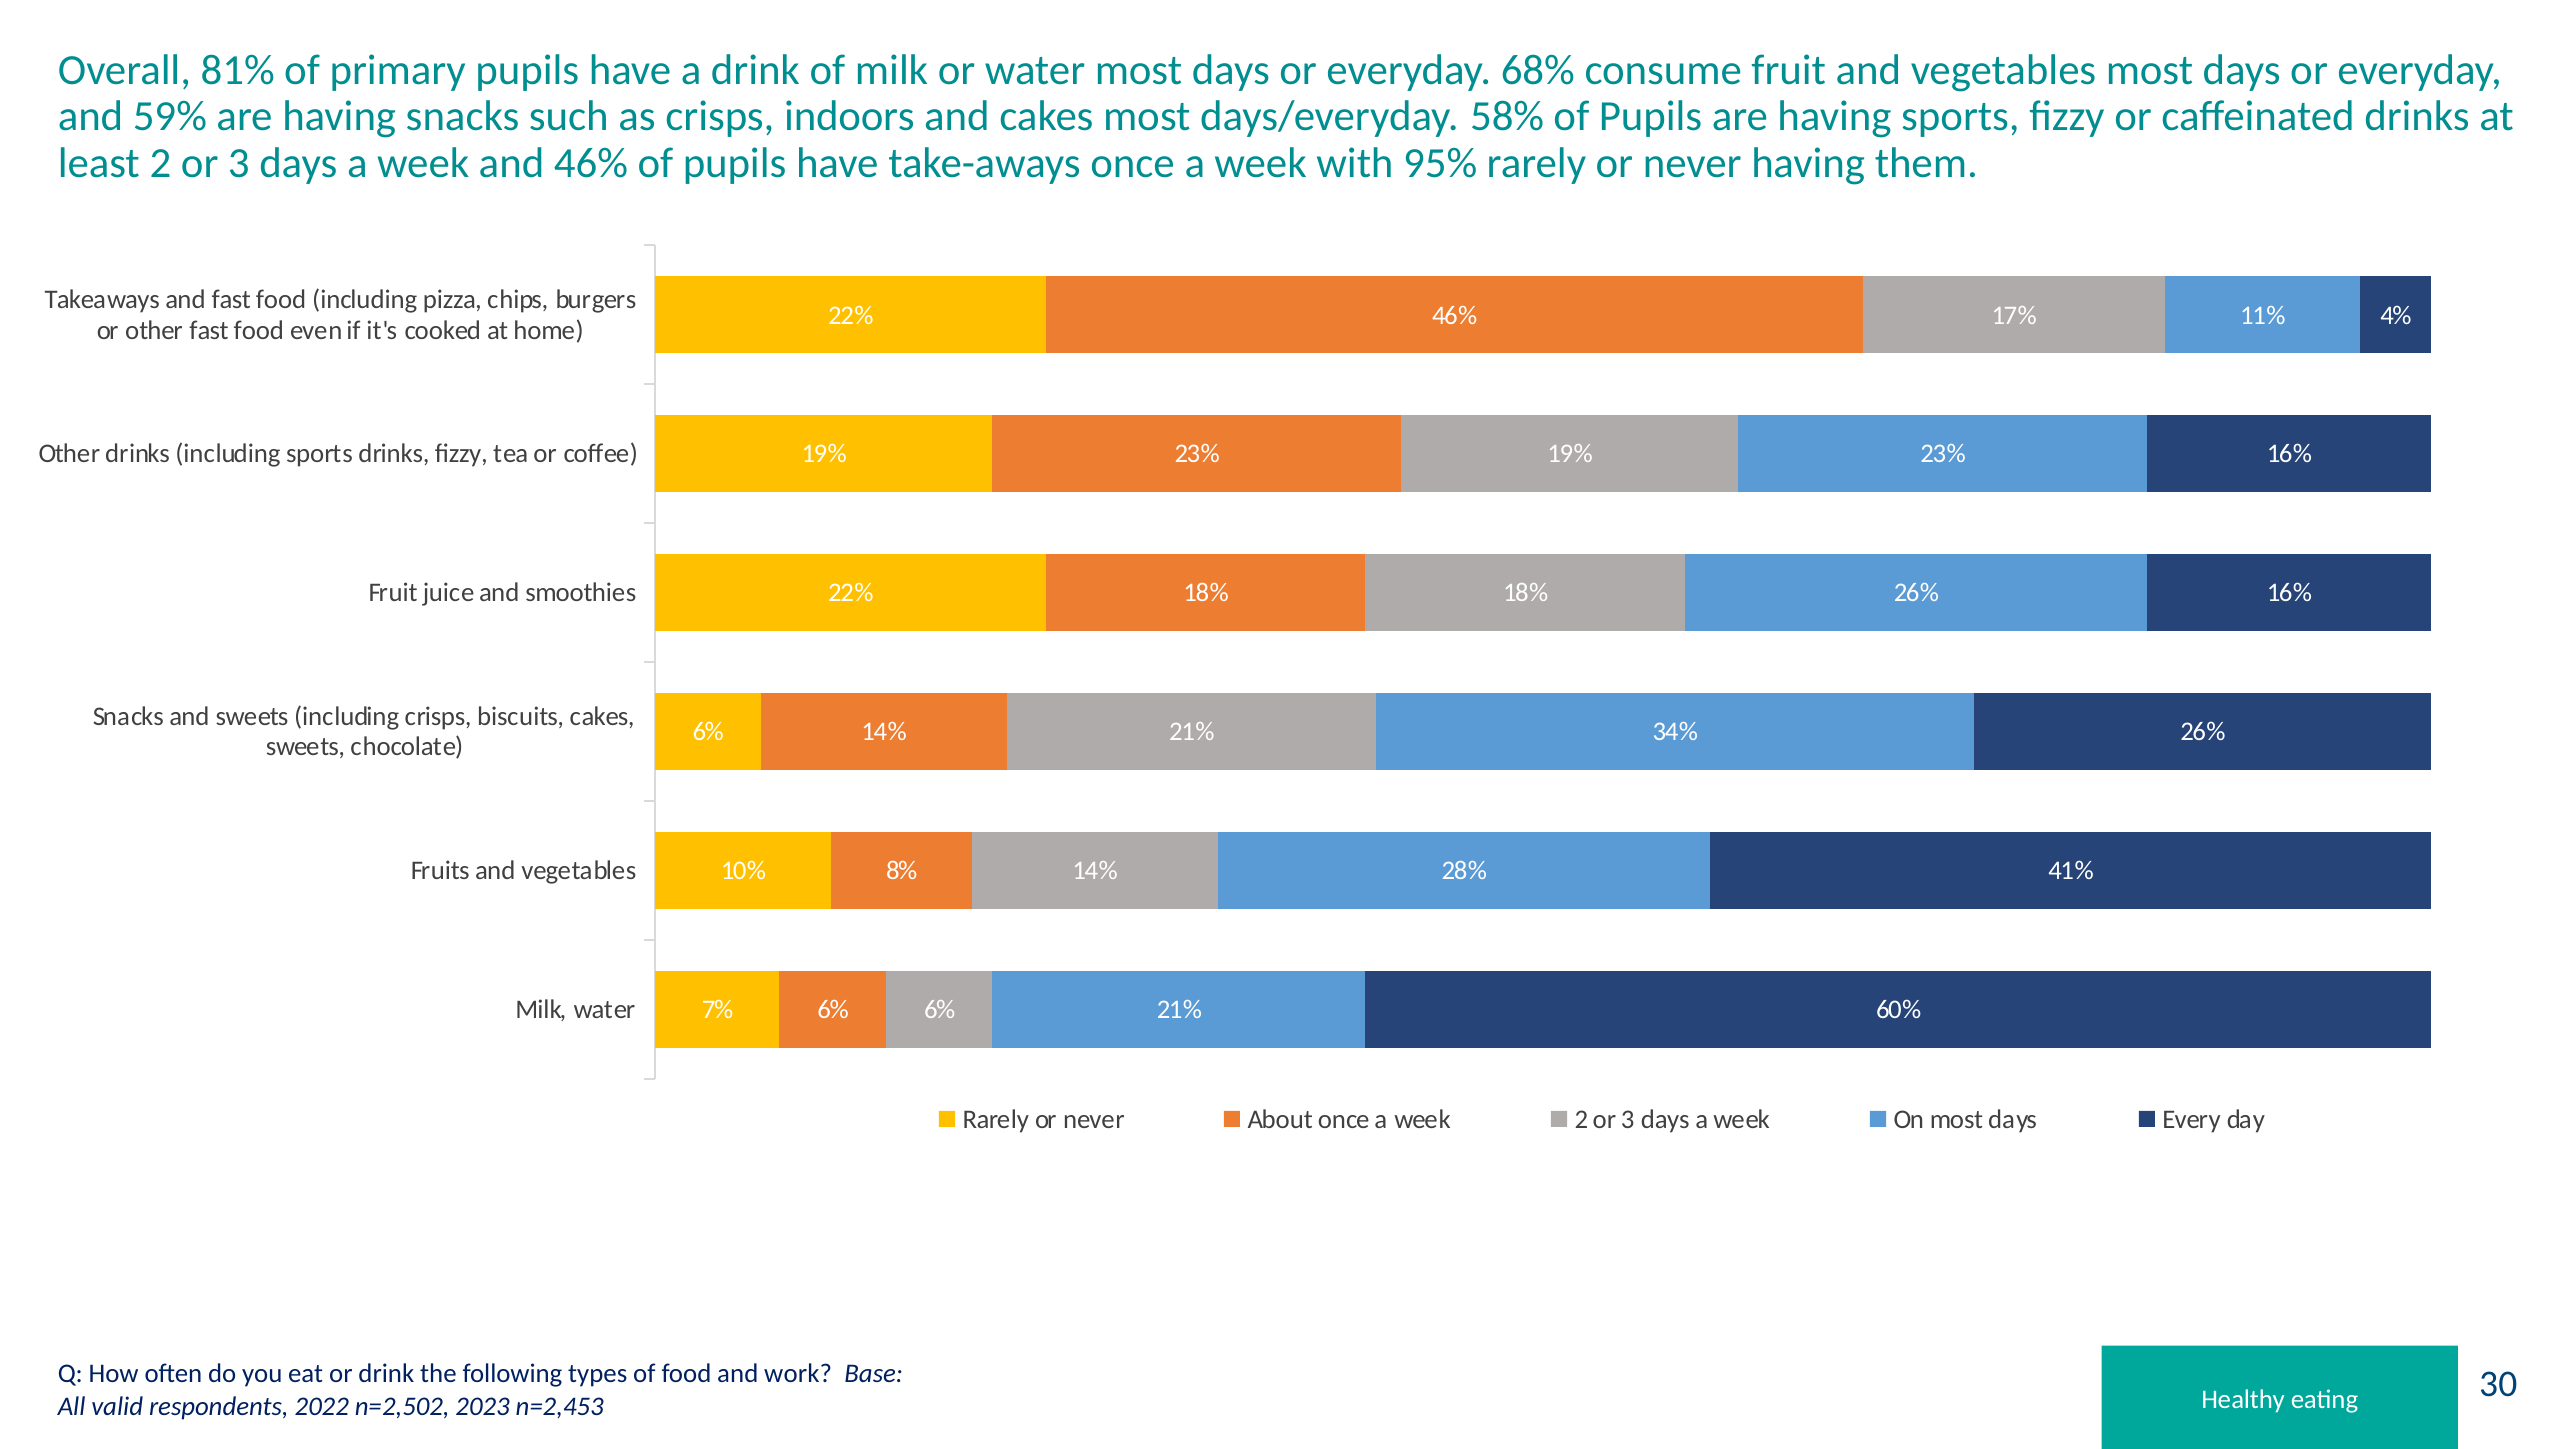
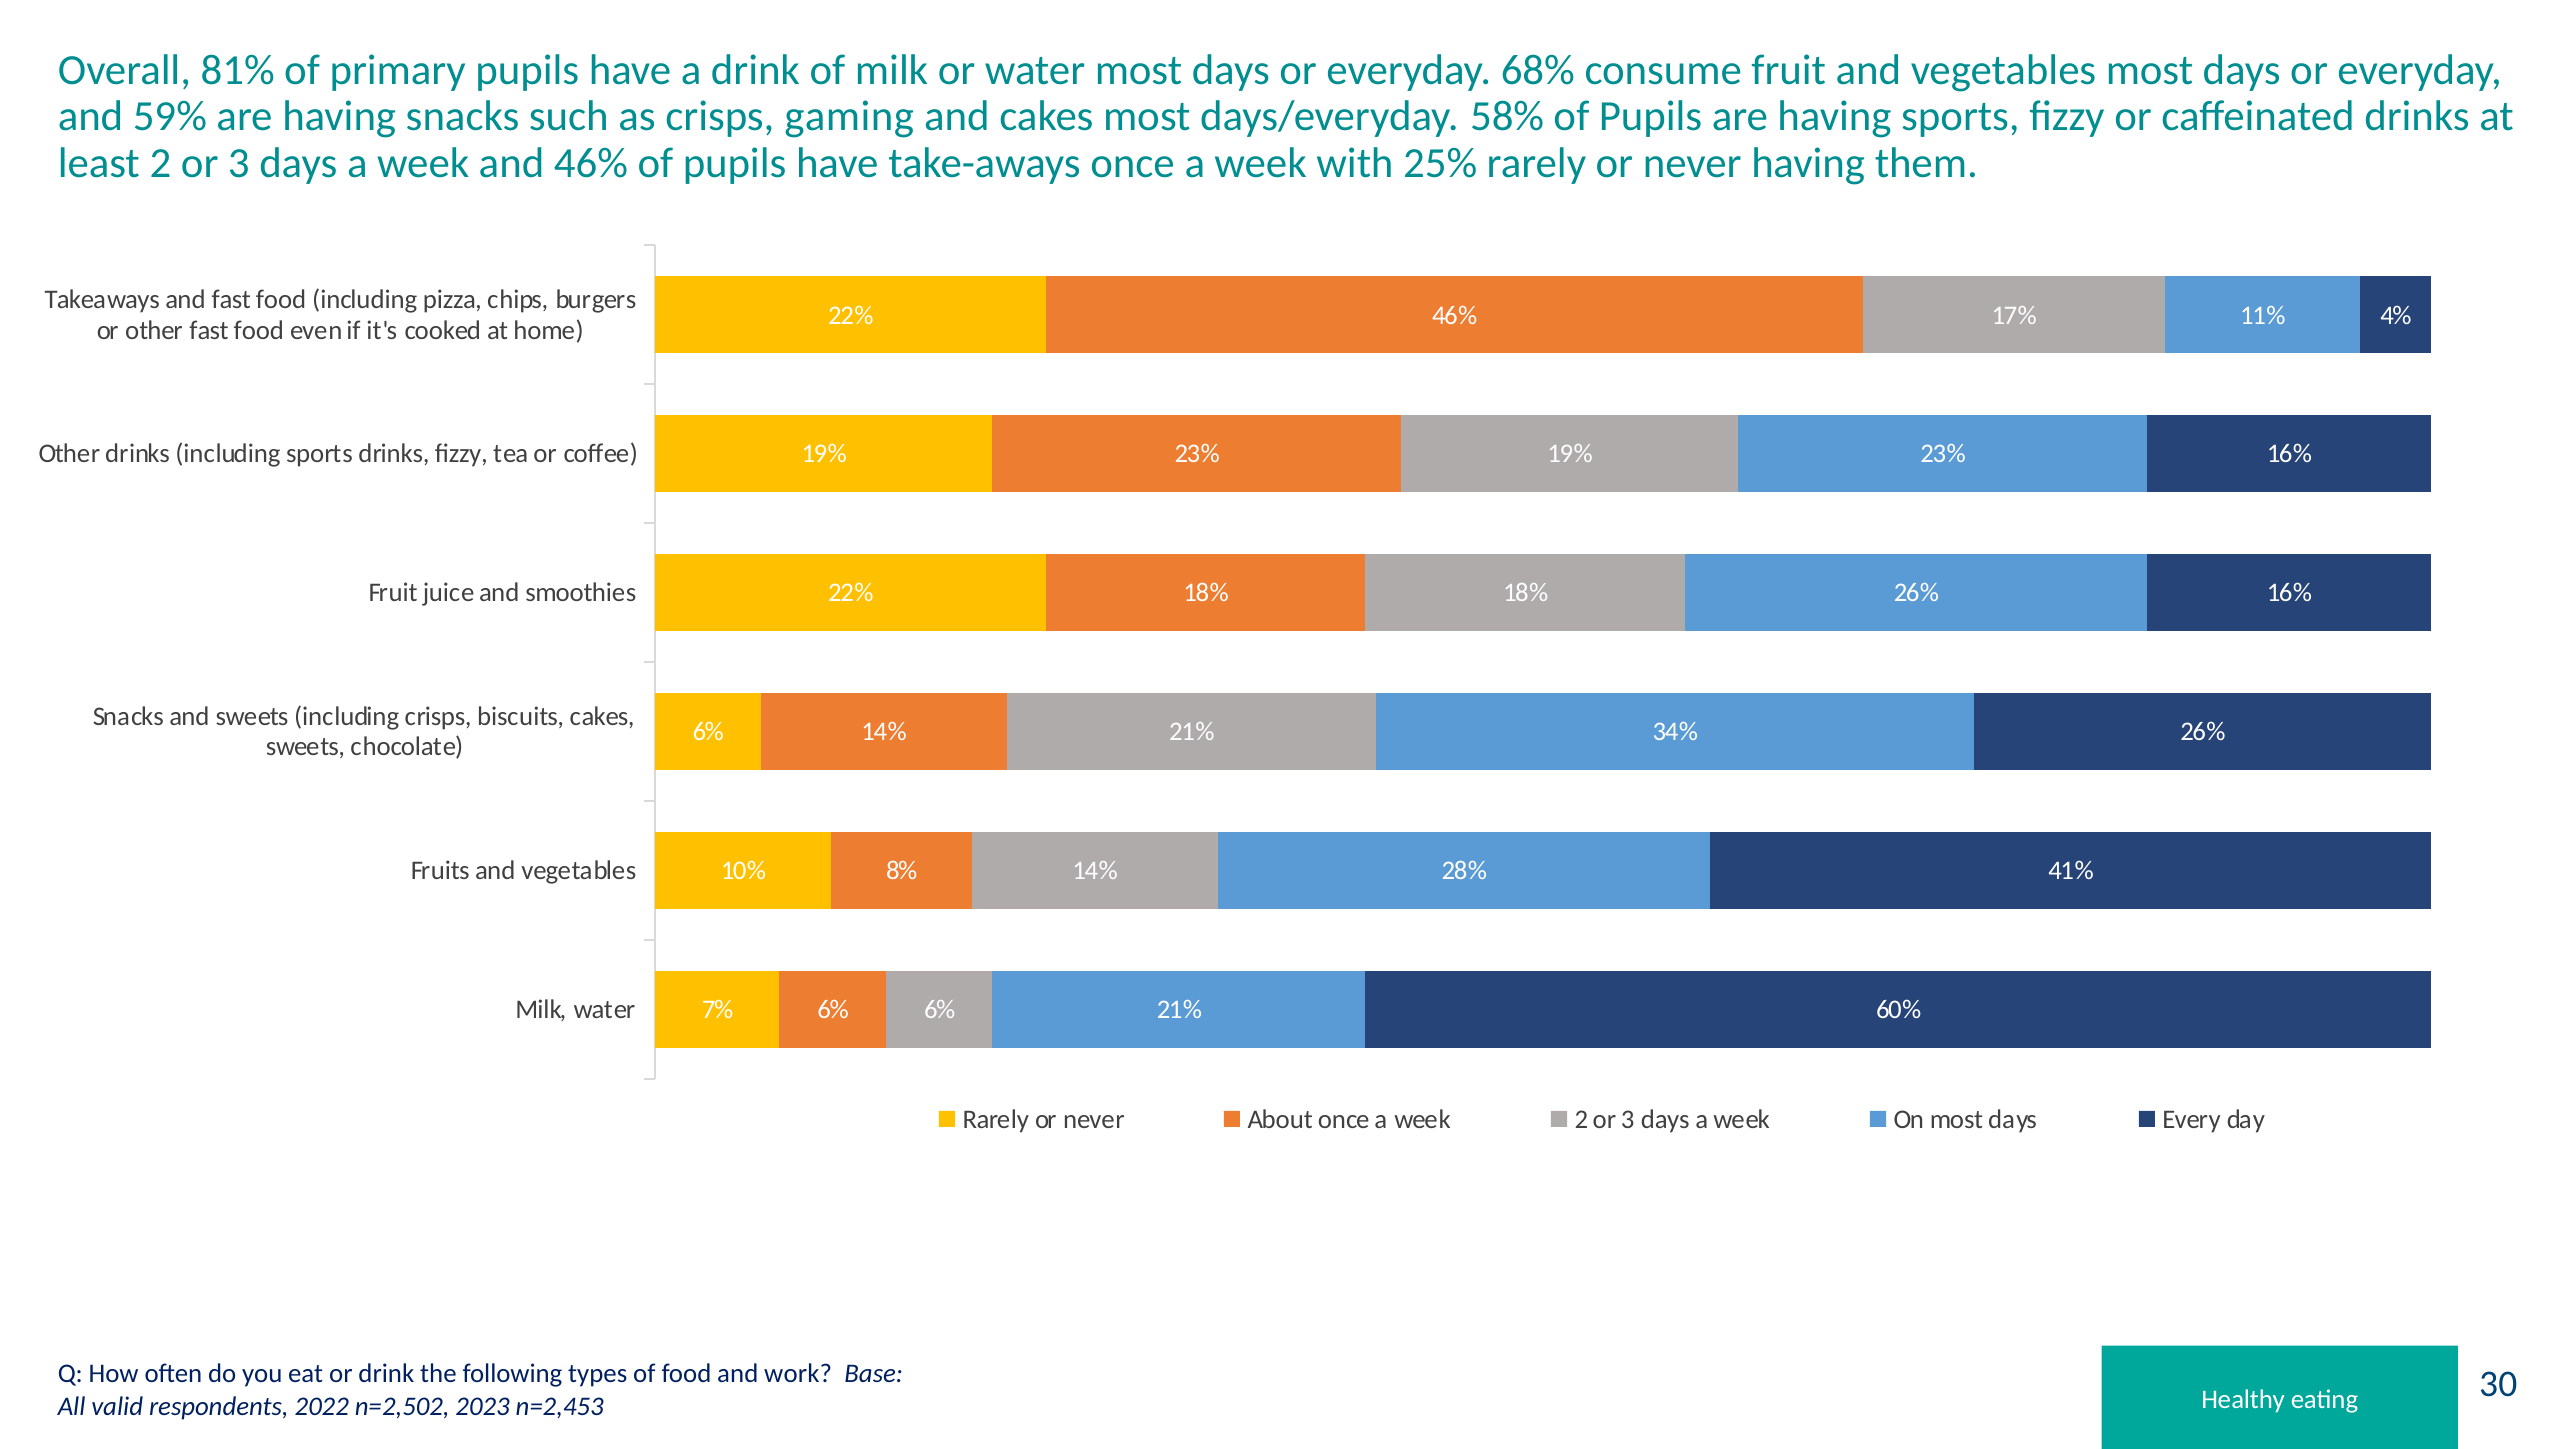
indoors: indoors -> gaming
95%: 95% -> 25%
